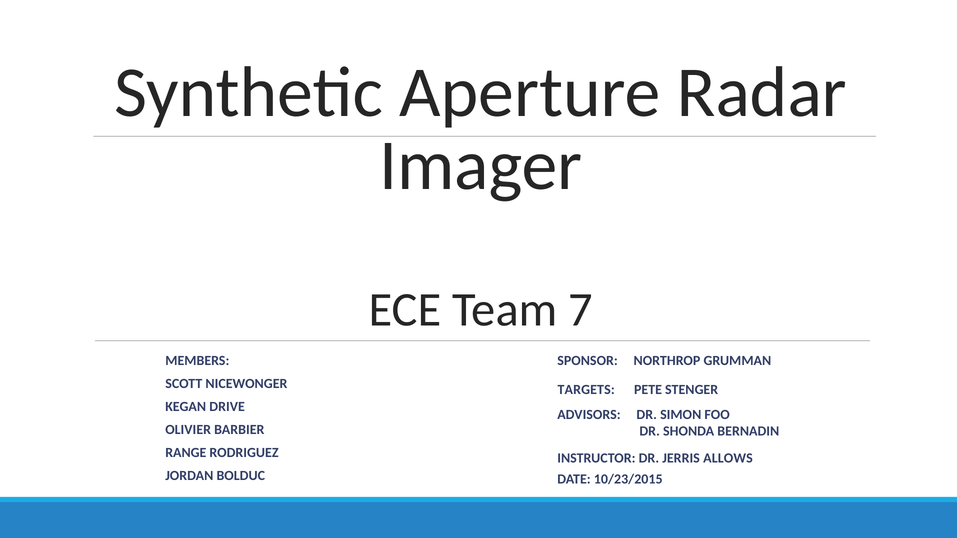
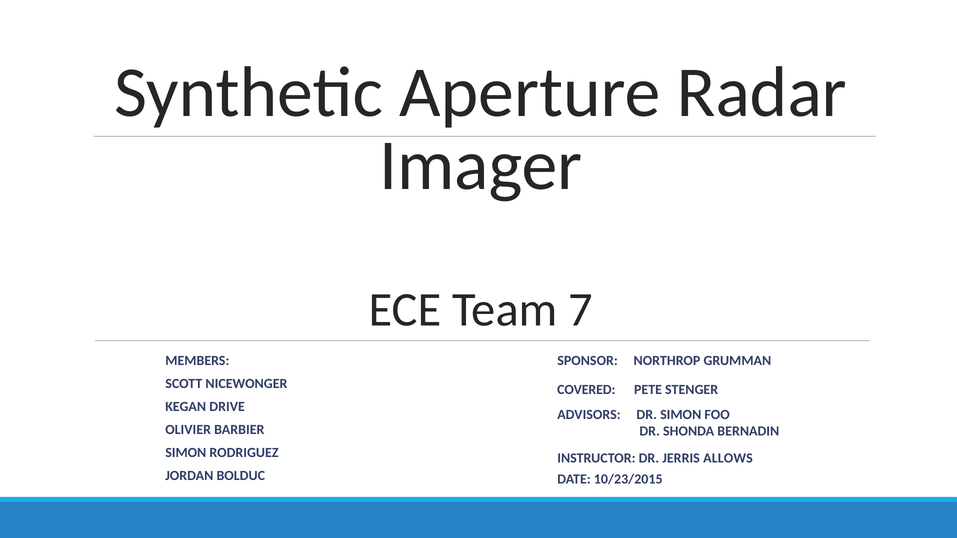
TARGETS: TARGETS -> COVERED
RANGE at (186, 453): RANGE -> SIMON
